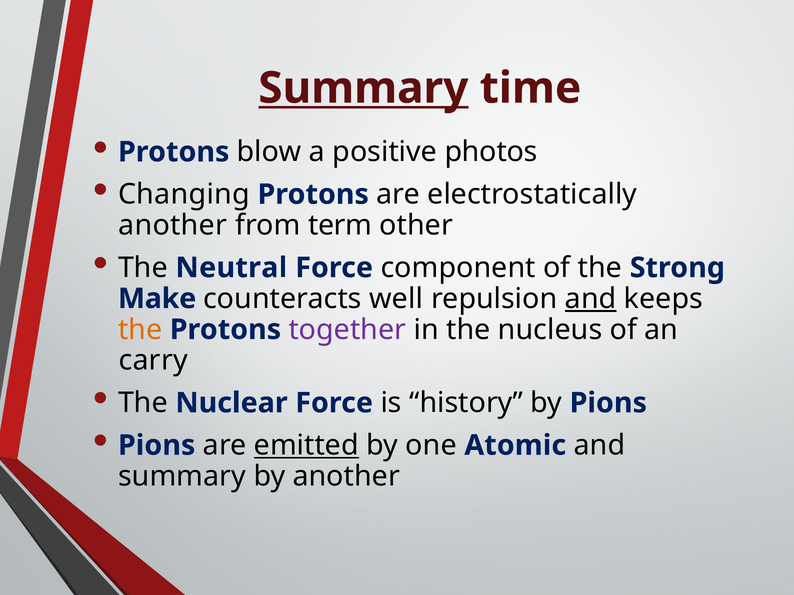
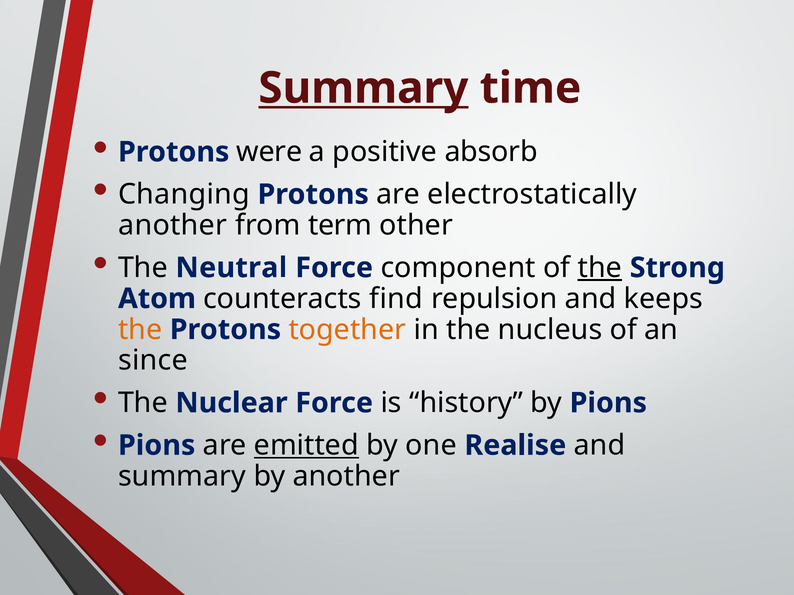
blow: blow -> were
photos: photos -> absorb
the at (600, 268) underline: none -> present
Make: Make -> Atom
well: well -> find
and at (591, 299) underline: present -> none
together colour: purple -> orange
carry: carry -> since
Atomic: Atomic -> Realise
